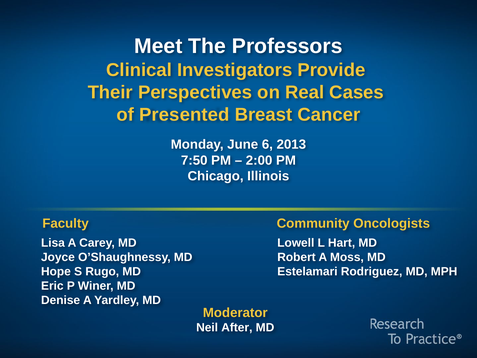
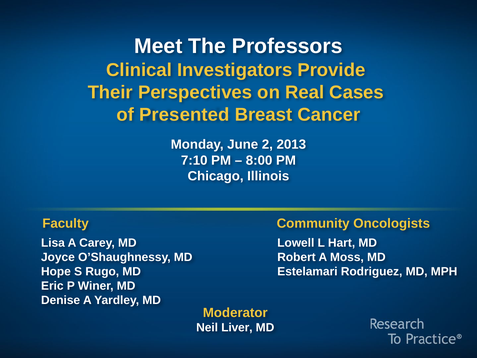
6: 6 -> 2
7:50: 7:50 -> 7:10
2:00: 2:00 -> 8:00
After: After -> Liver
